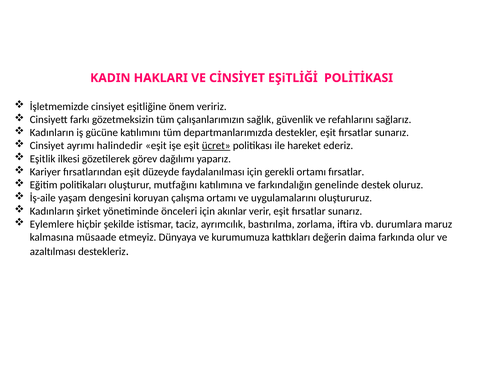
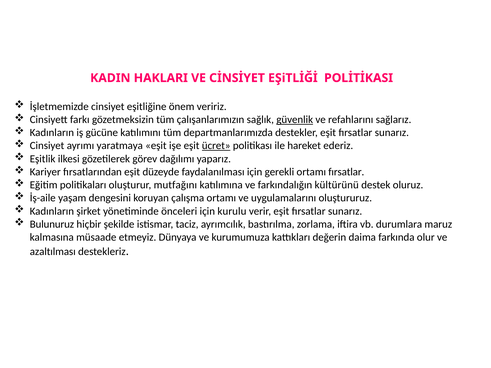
güvenlik underline: none -> present
halindedir: halindedir -> yaratmaya
genelinde: genelinde -> kültürünü
akınlar: akınlar -> kurulu
Eylemlere: Eylemlere -> Bulunuruz
